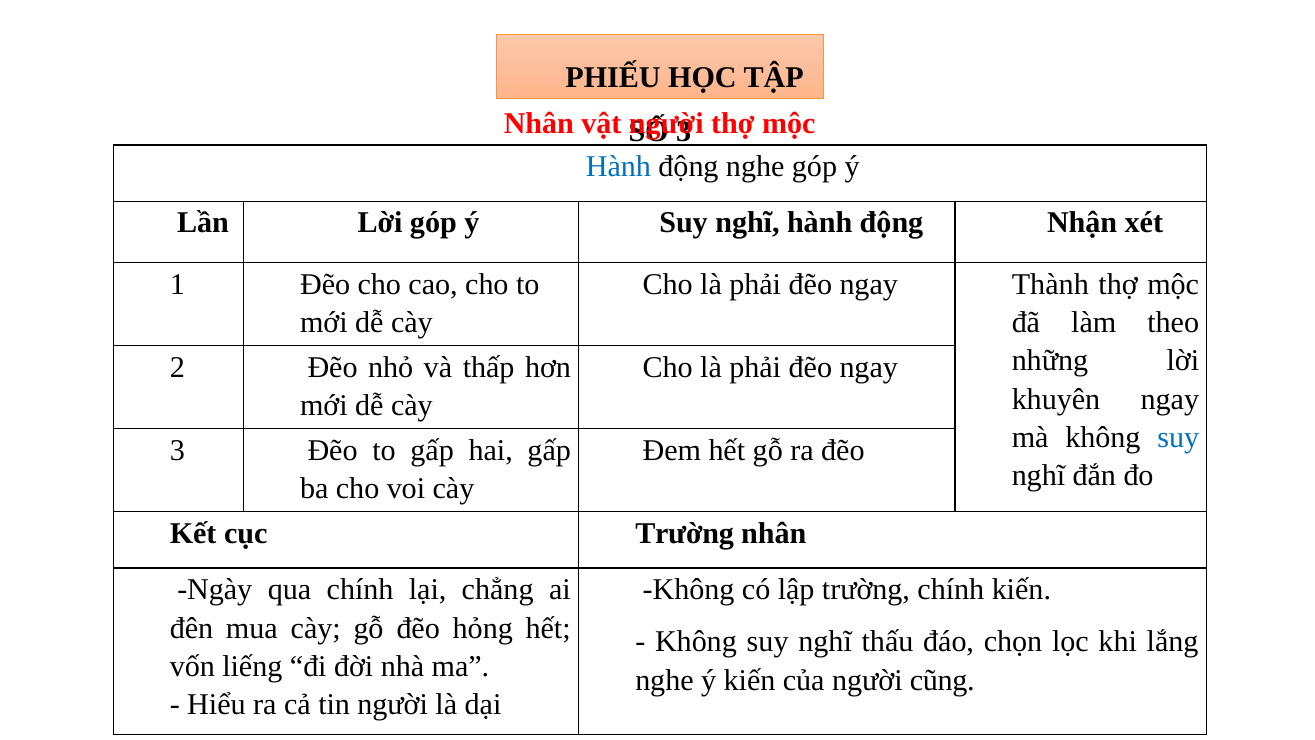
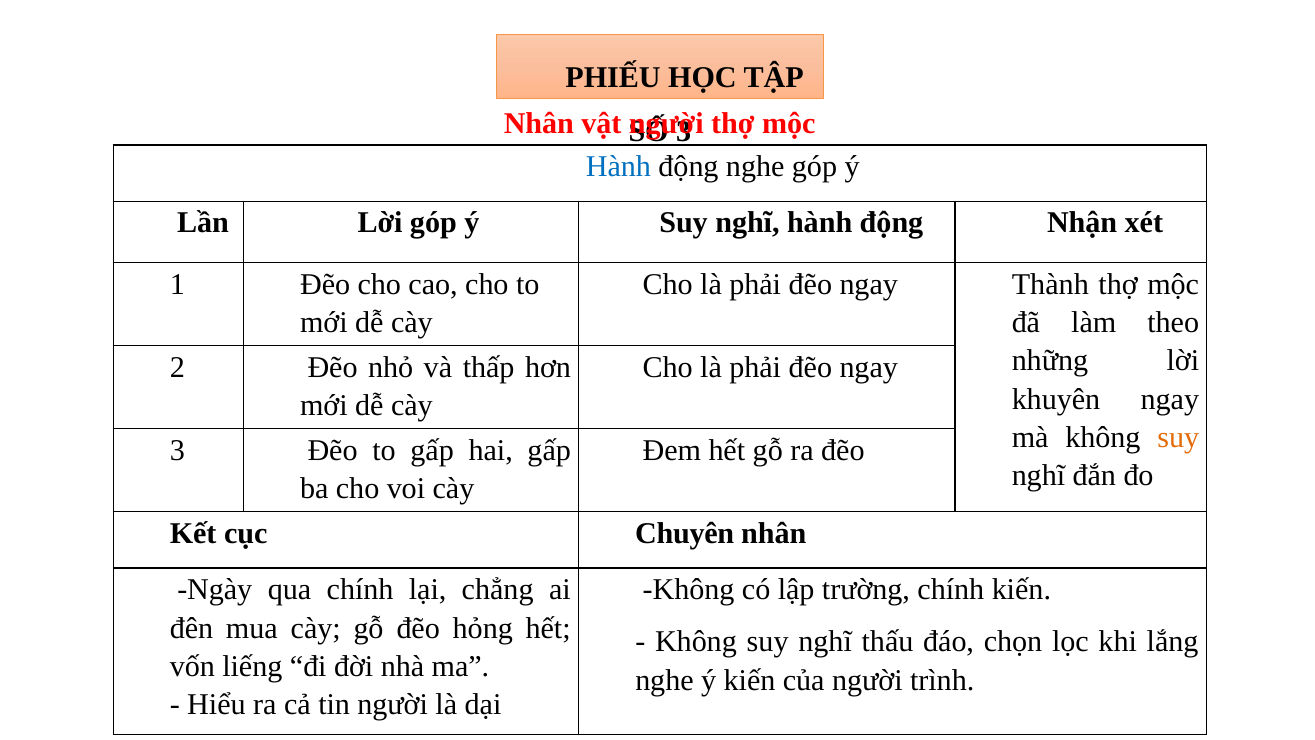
suy at (1178, 437) colour: blue -> orange
cục Trường: Trường -> Chuyên
cũng: cũng -> trình
